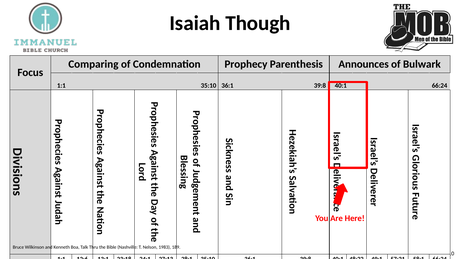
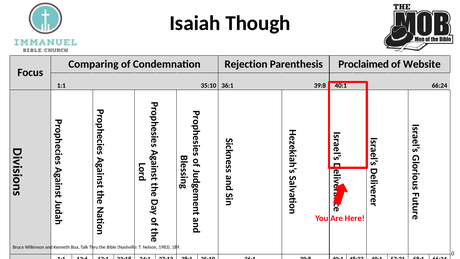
Prophecy: Prophecy -> Rejection
Announces: Announces -> Proclaimed
Bulwark: Bulwark -> Website
